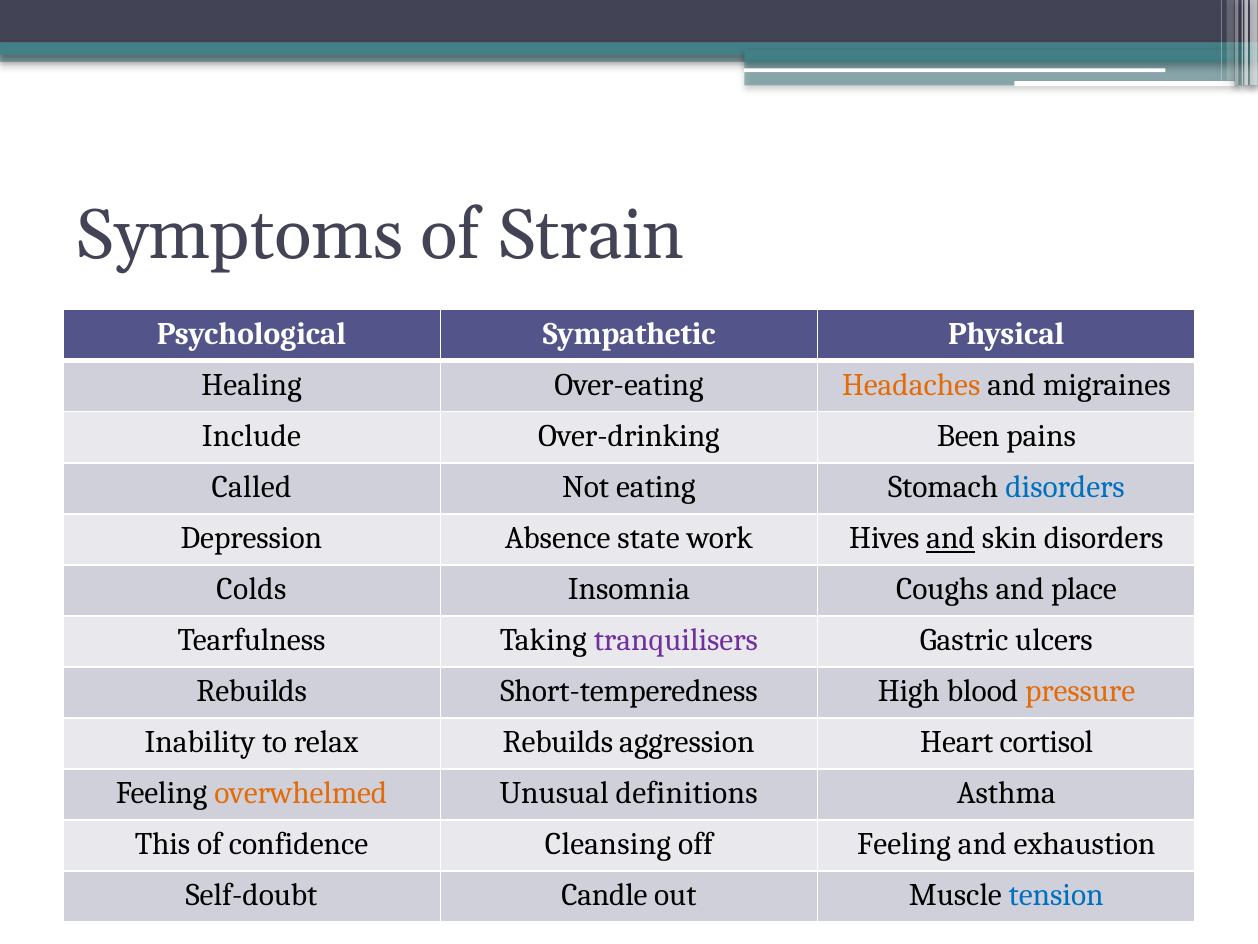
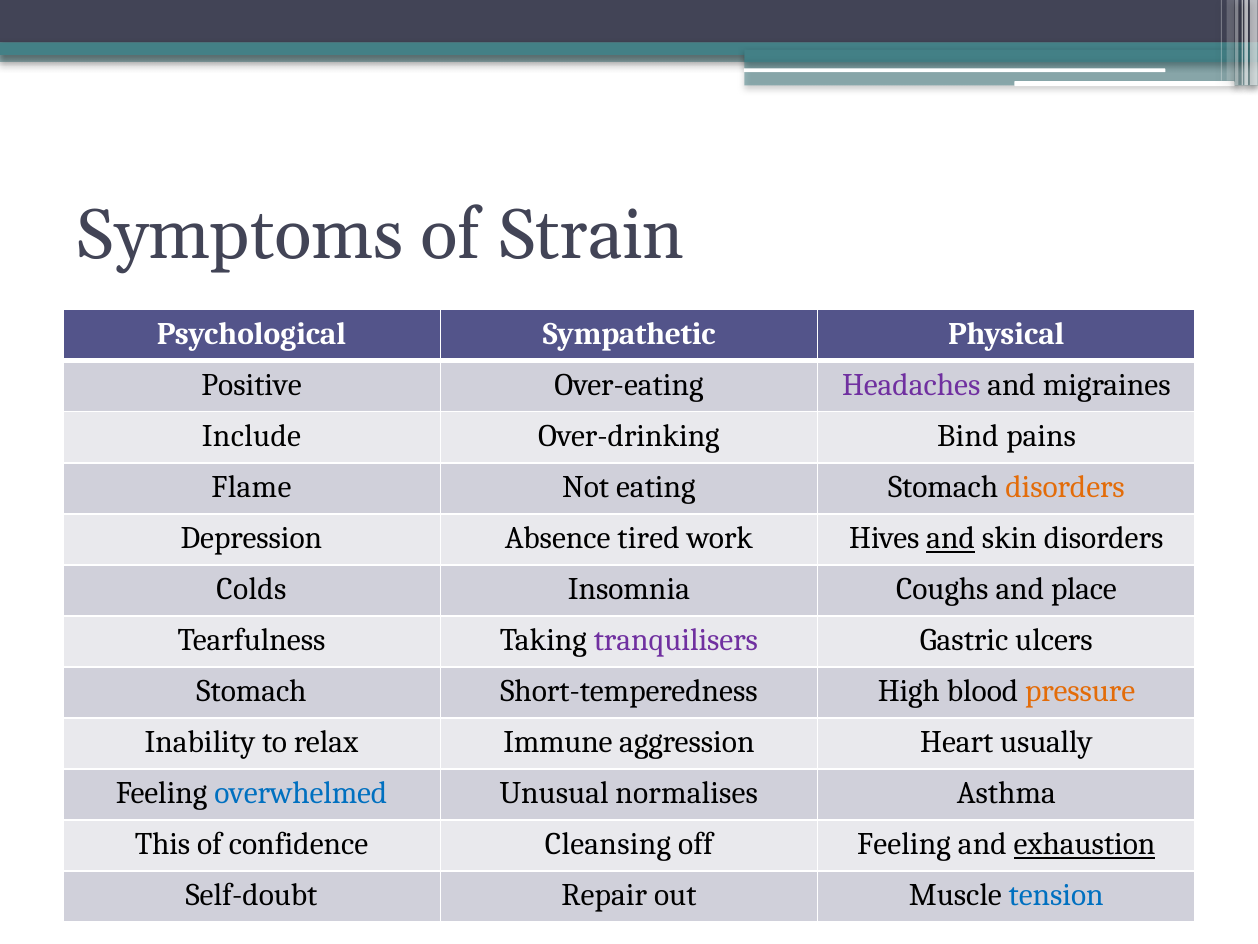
Healing: Healing -> Positive
Headaches colour: orange -> purple
Been: Been -> Bind
Called: Called -> Flame
disorders at (1065, 487) colour: blue -> orange
state: state -> tired
Rebuilds at (252, 691): Rebuilds -> Stomach
relax Rebuilds: Rebuilds -> Immune
cortisol: cortisol -> usually
overwhelmed colour: orange -> blue
definitions: definitions -> normalises
exhaustion underline: none -> present
Candle: Candle -> Repair
